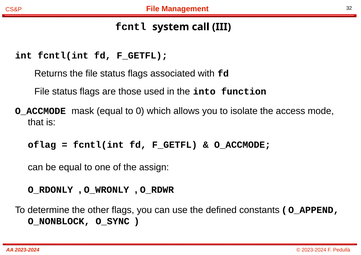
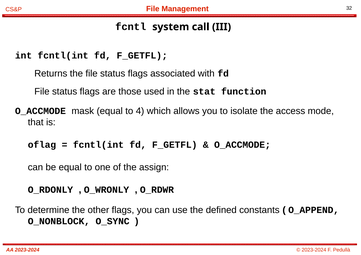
into: into -> stat
0: 0 -> 4
